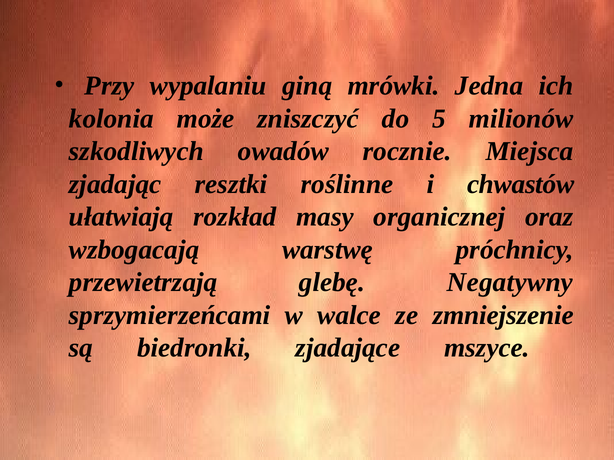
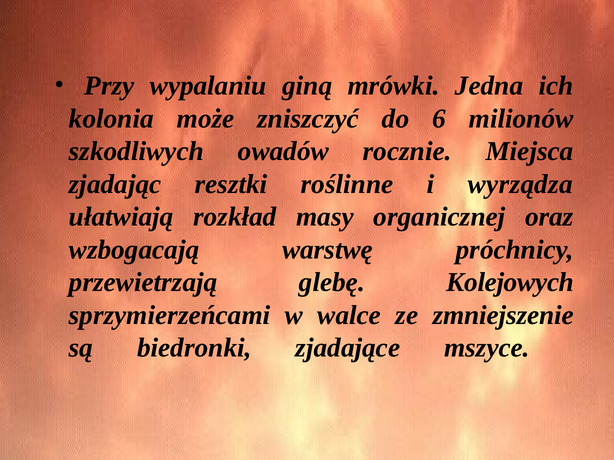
5: 5 -> 6
chwastów: chwastów -> wyrządza
Negatywny: Negatywny -> Kolejowych
